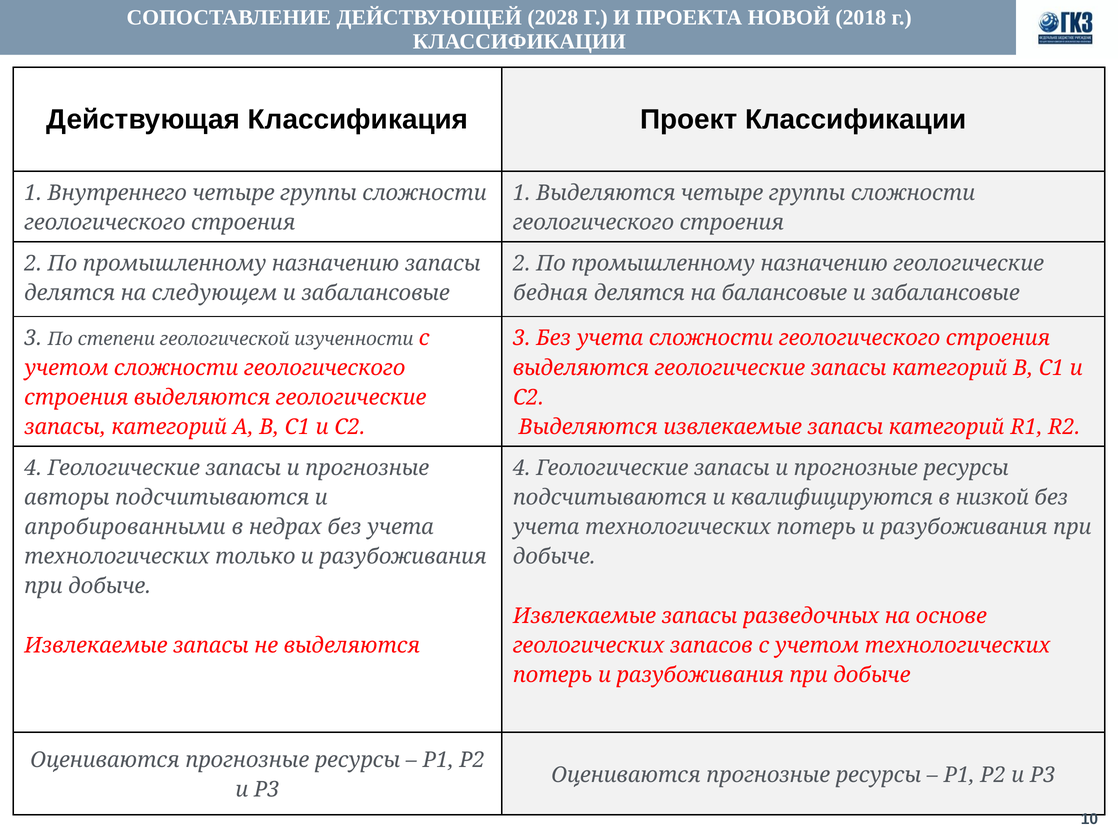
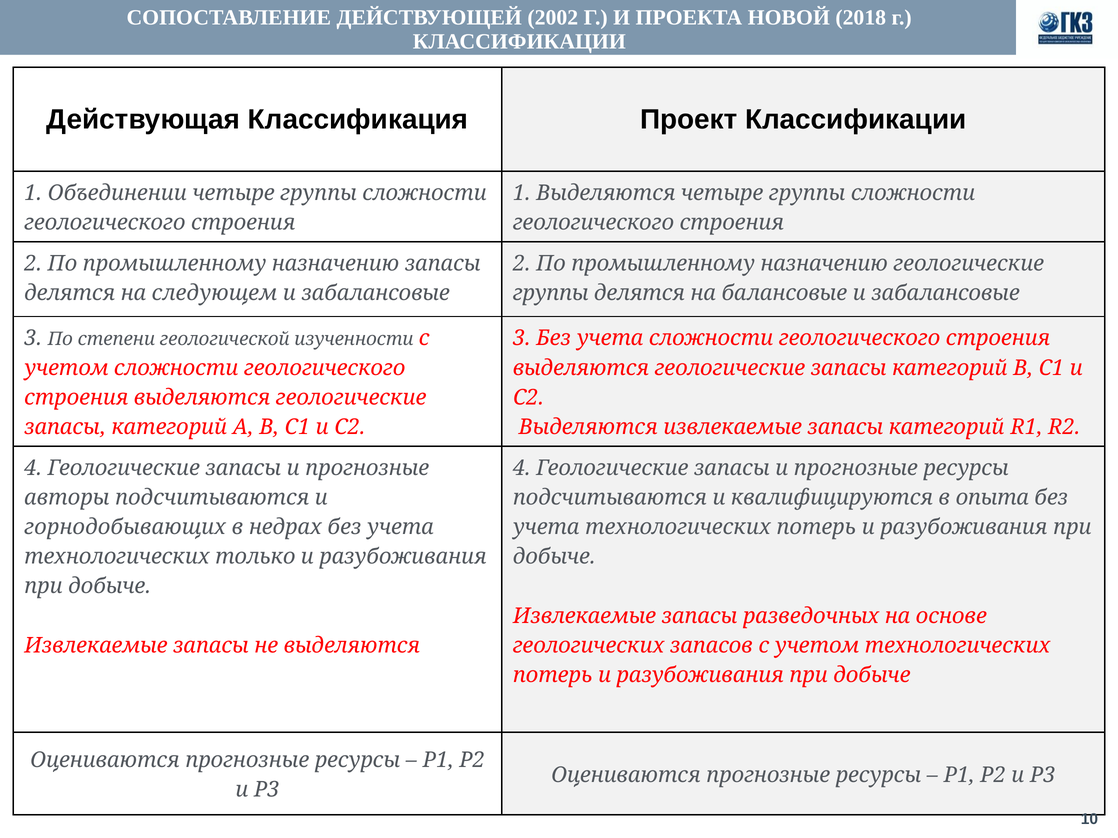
2028: 2028 -> 2002
Внутреннего: Внутреннего -> Объединении
бедная at (551, 293): бедная -> группы
низкой: низкой -> опыта
апробированными: апробированными -> горнодобывающих
